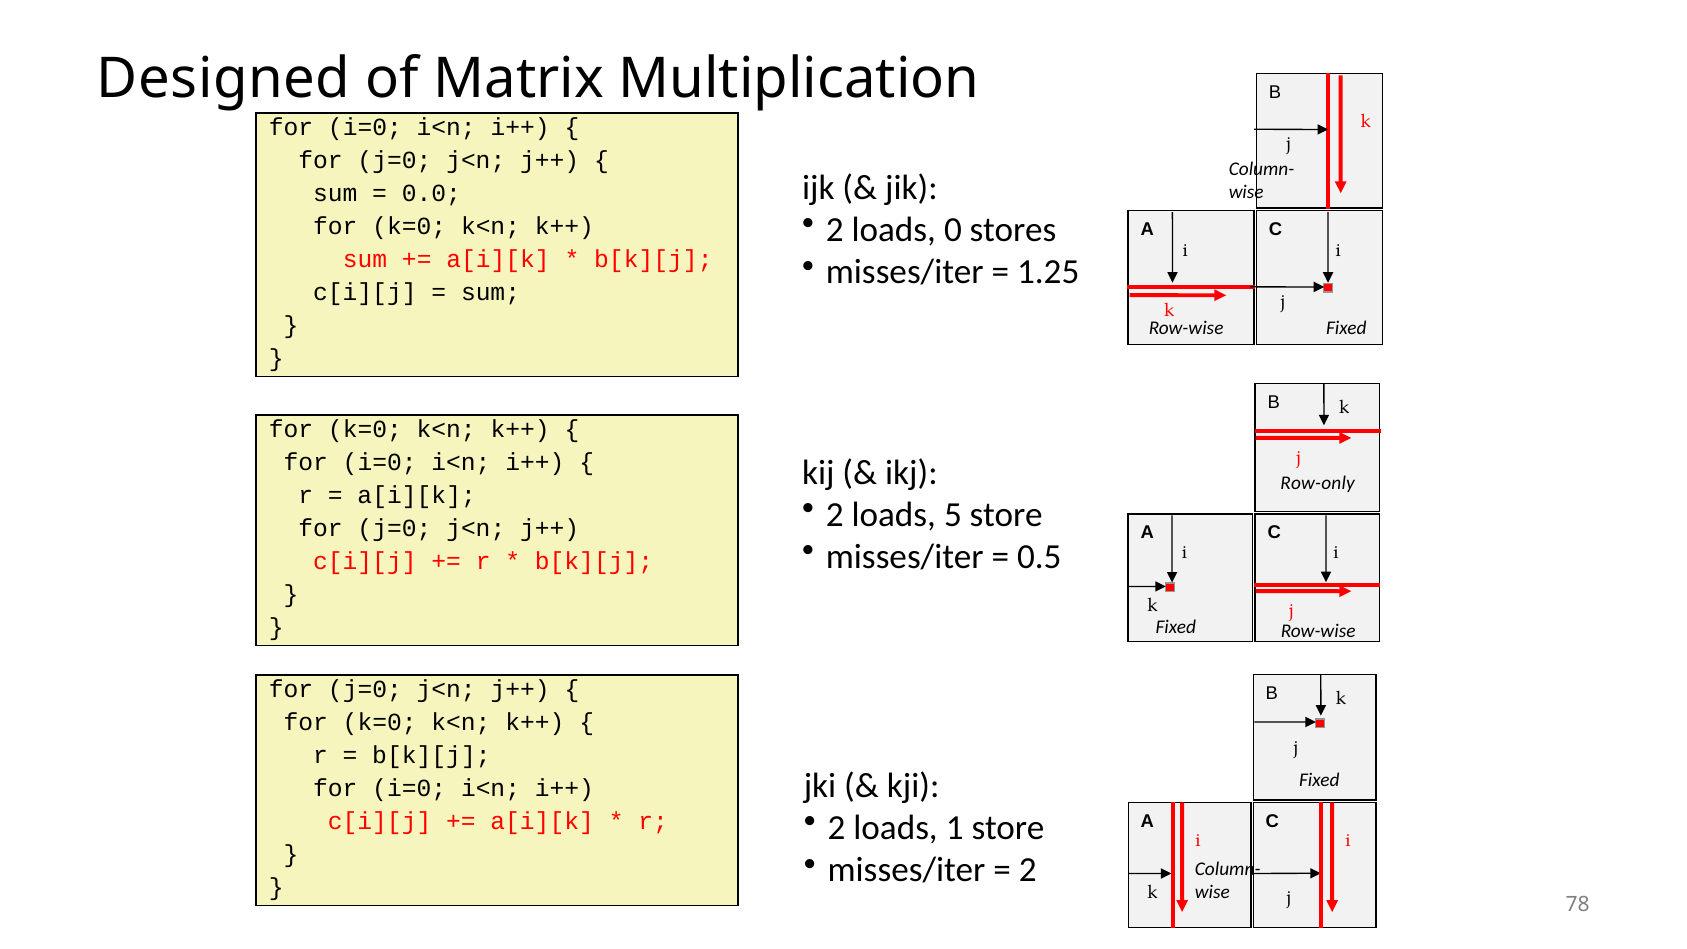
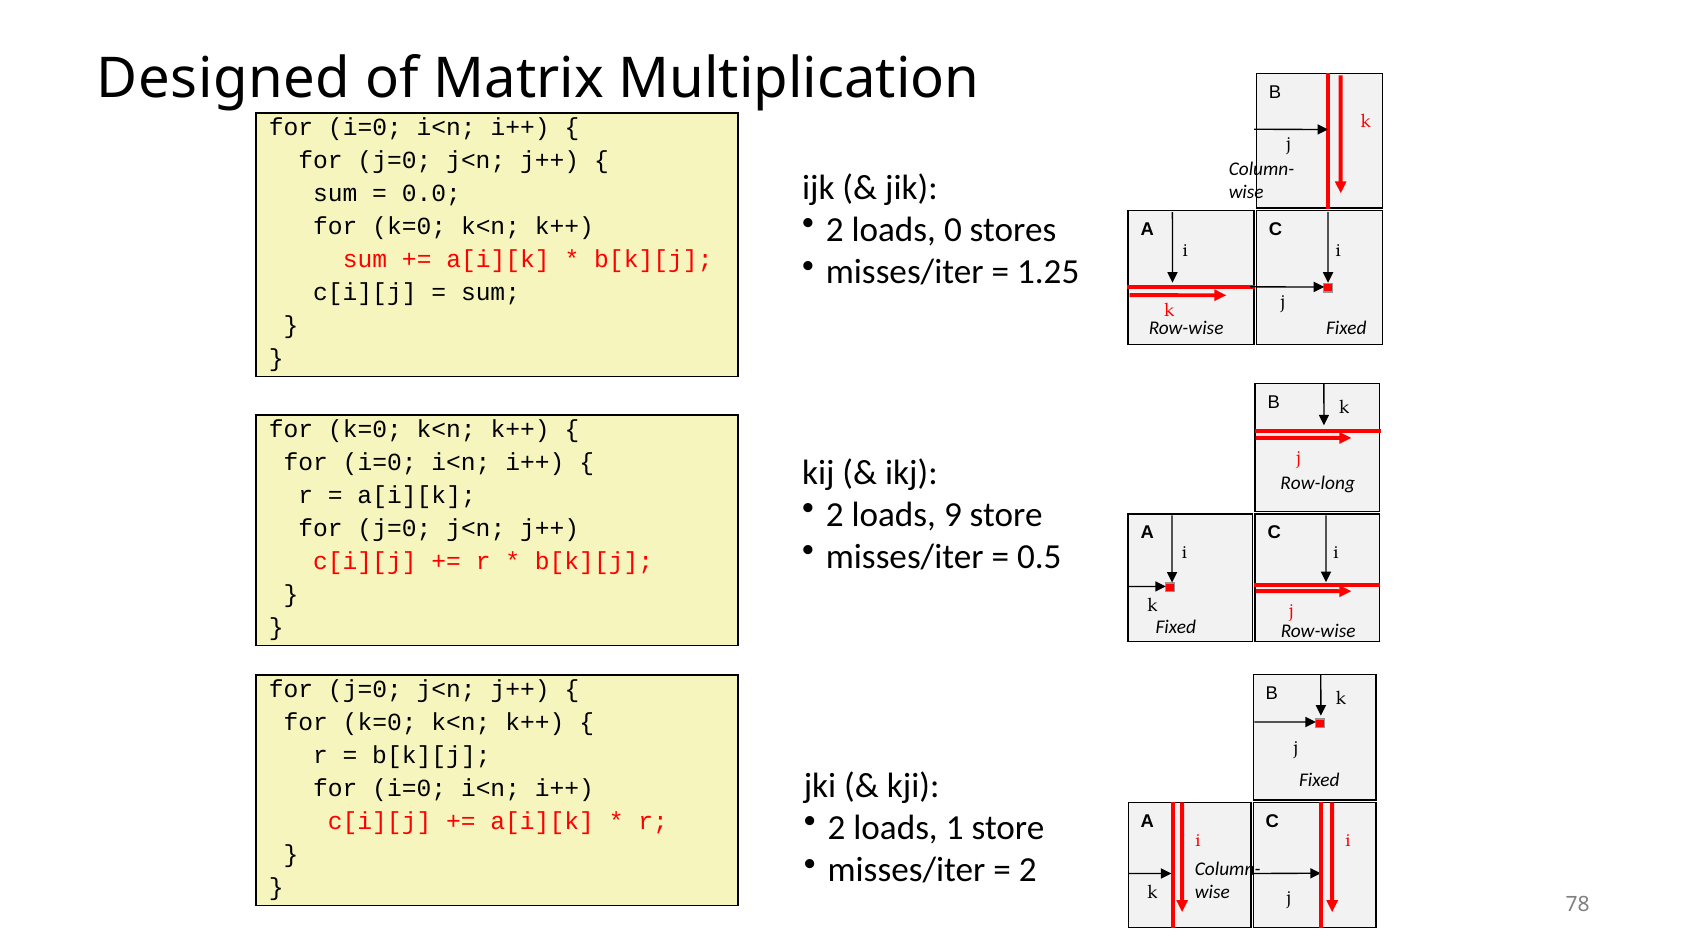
Row-only: Row-only -> Row-long
5: 5 -> 9
